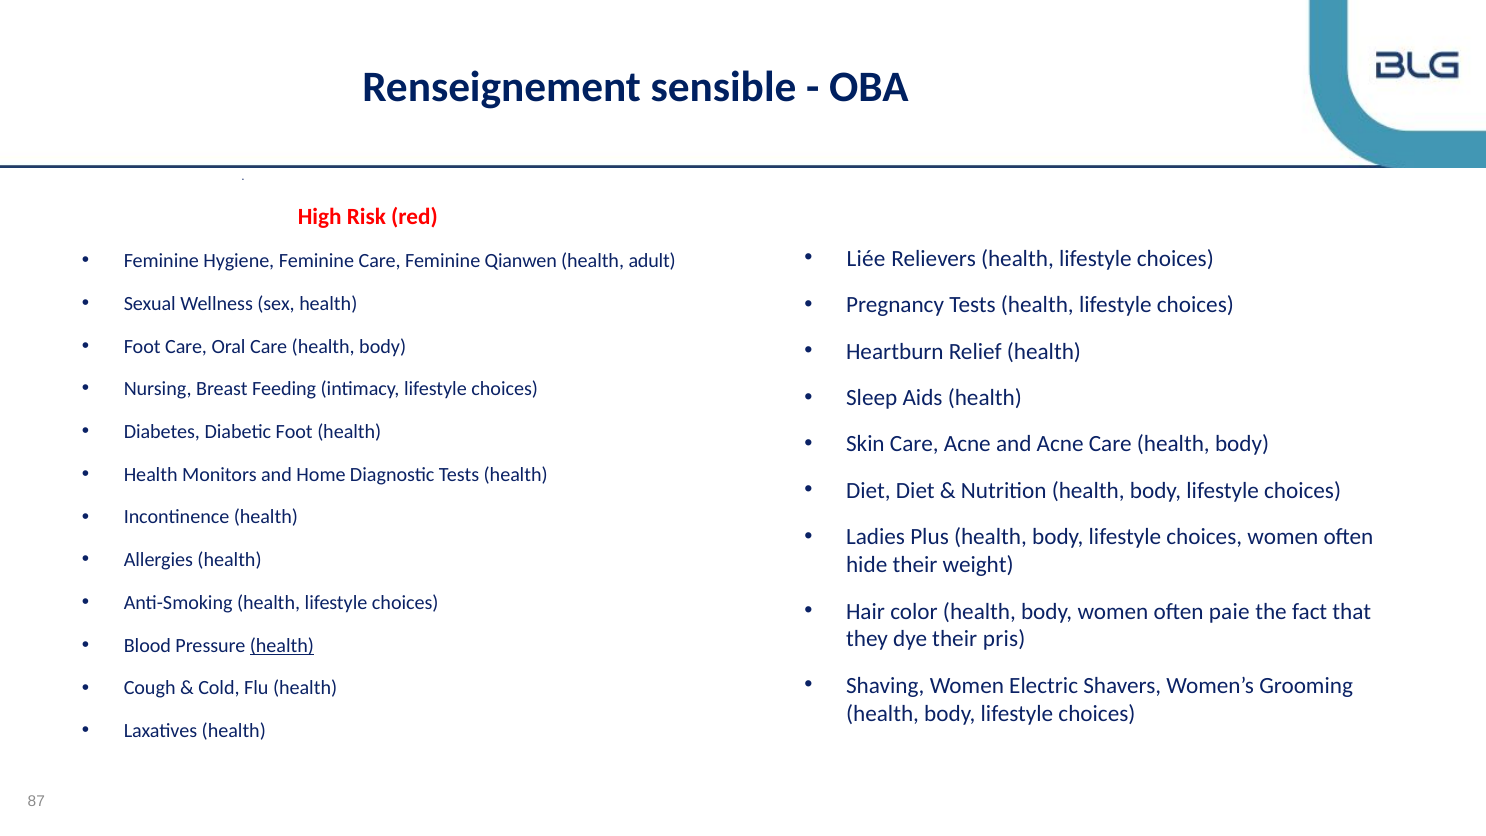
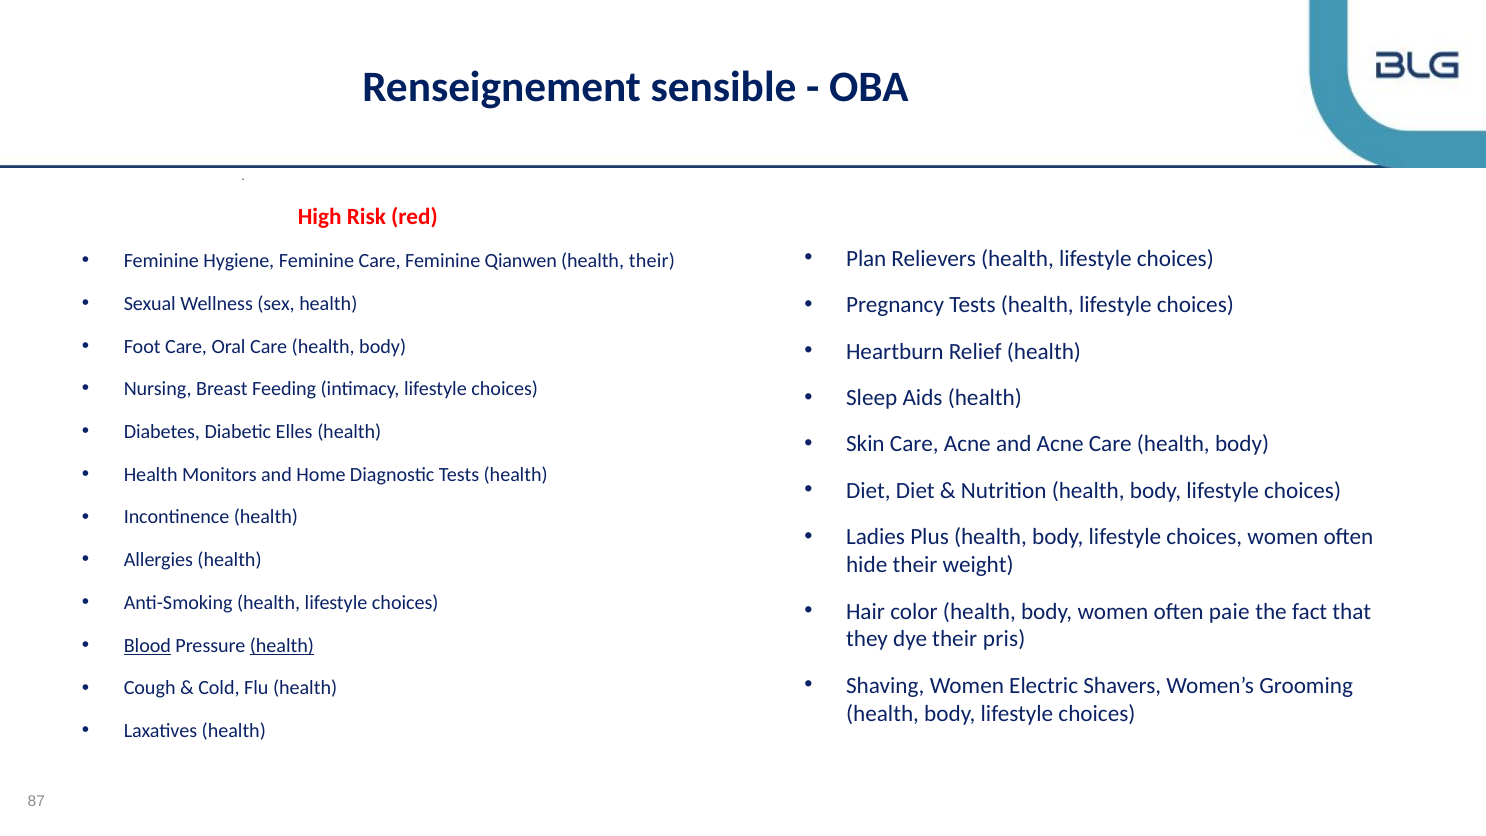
Liée: Liée -> Plan
health adult: adult -> their
Diabetic Foot: Foot -> Elles
Blood underline: none -> present
